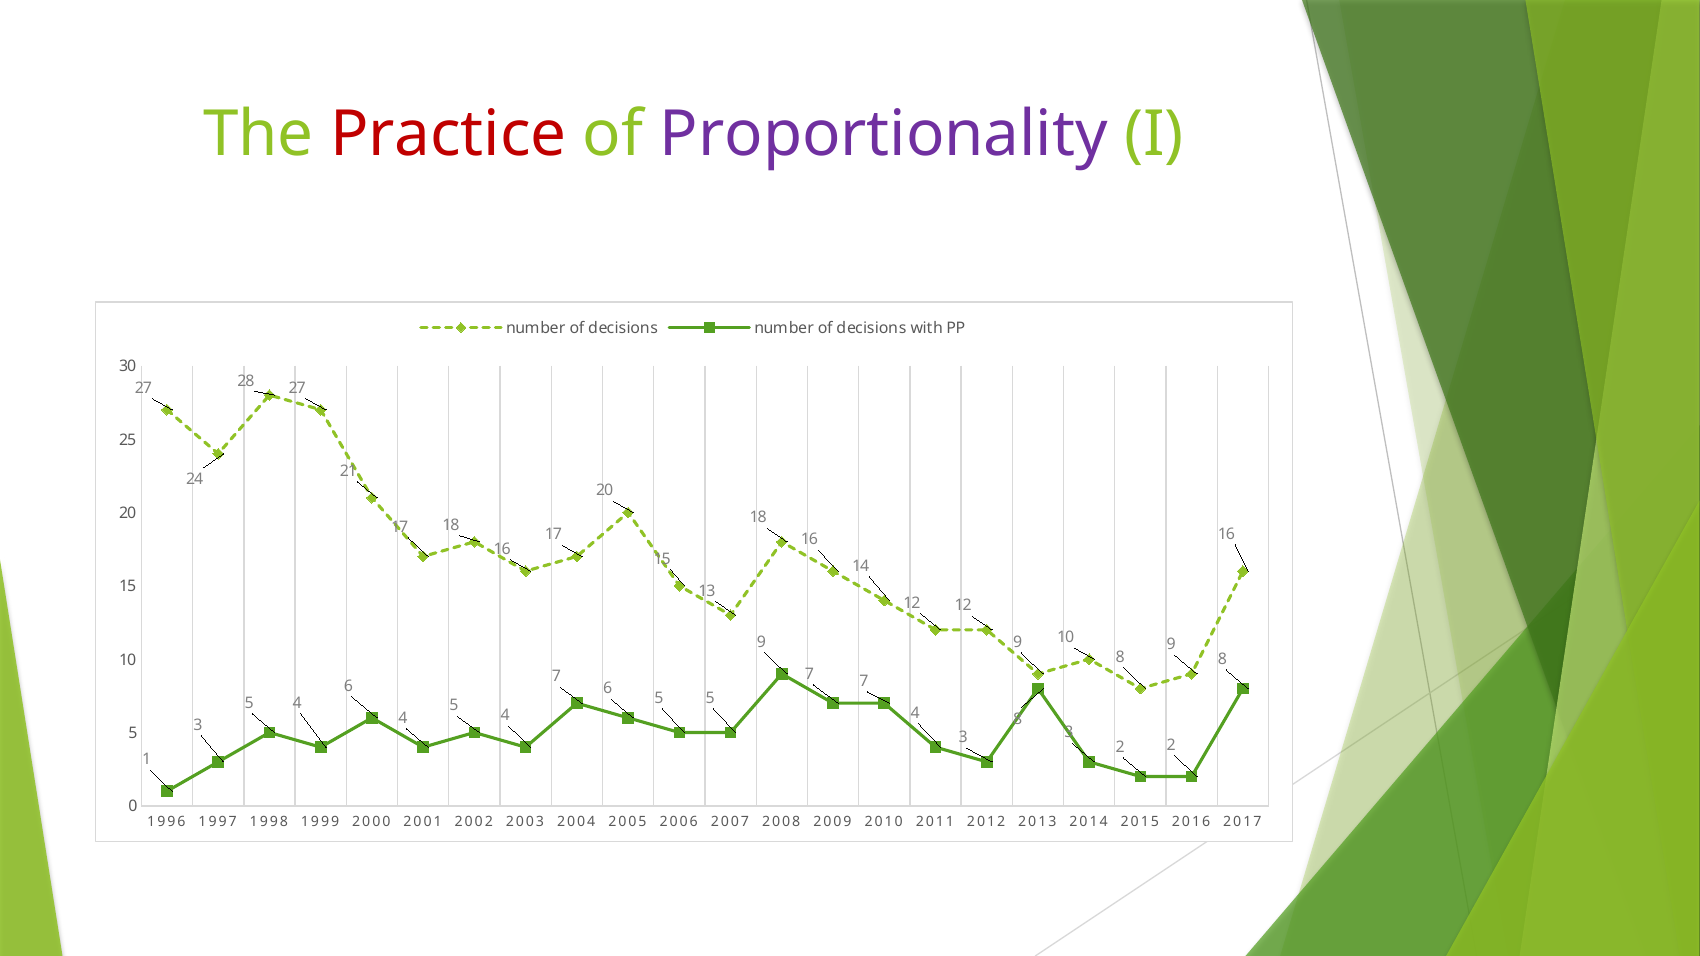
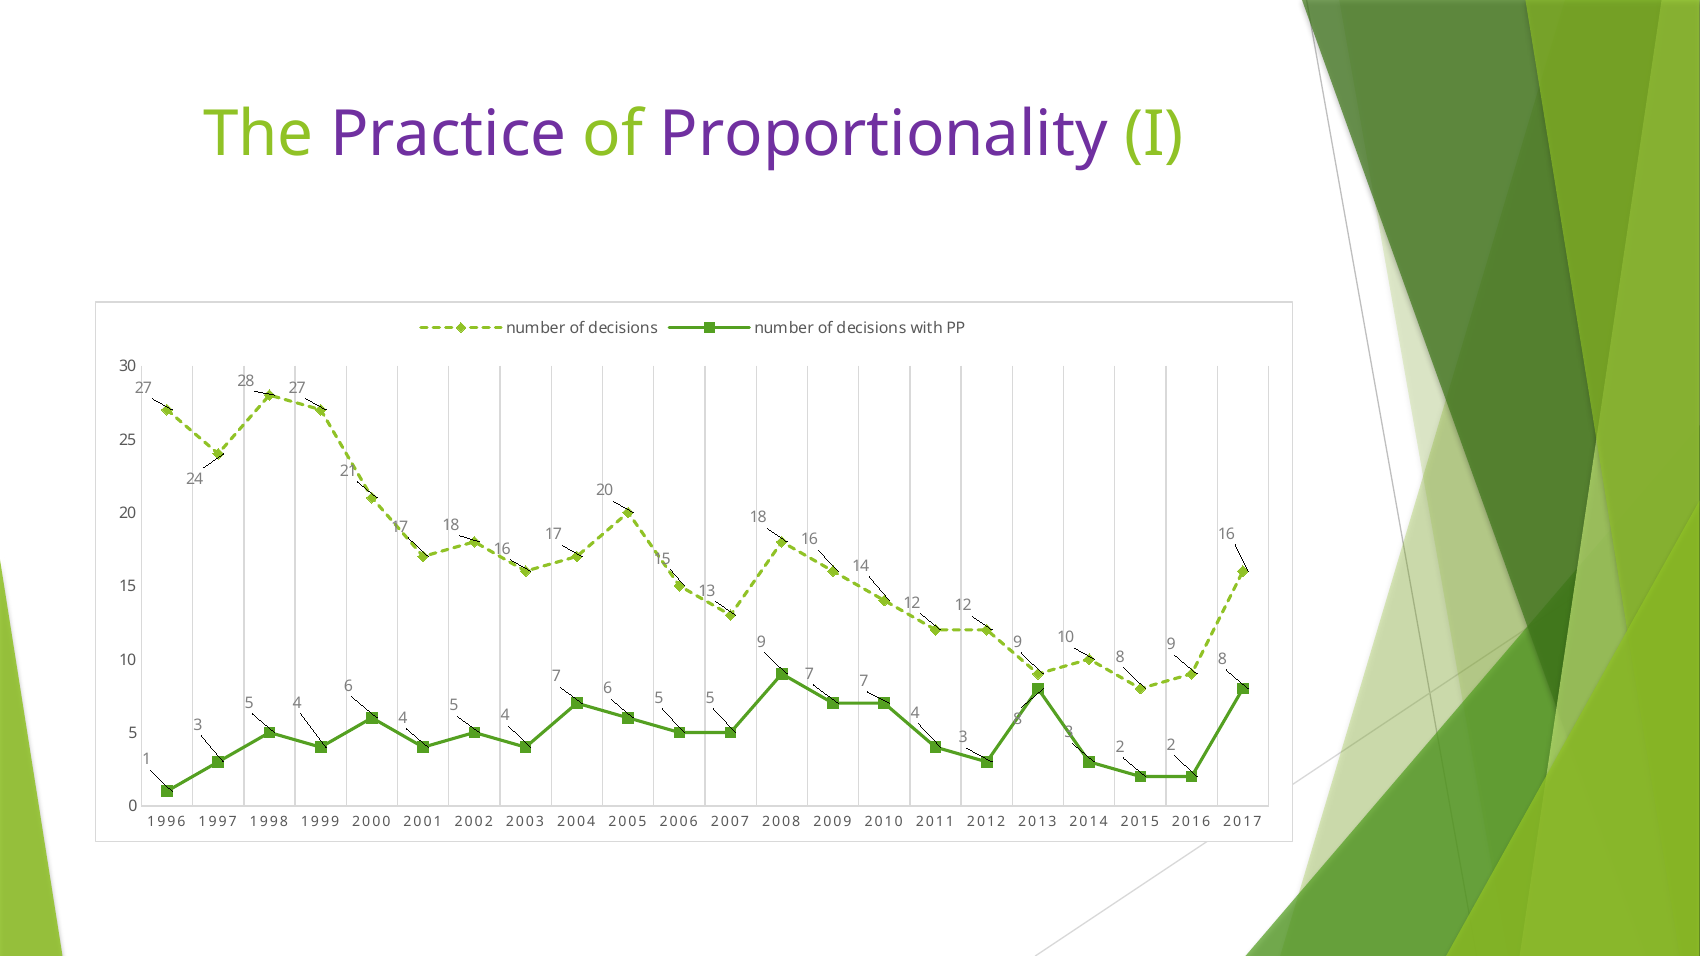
Practice colour: red -> purple
